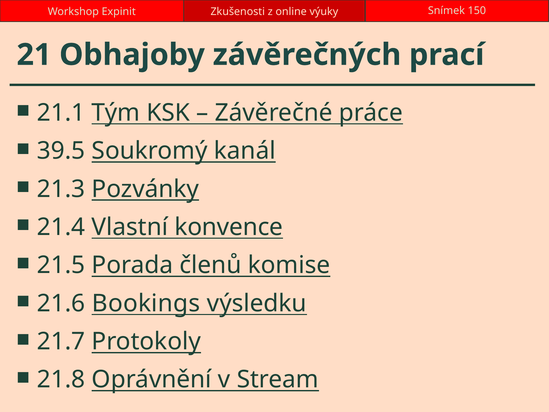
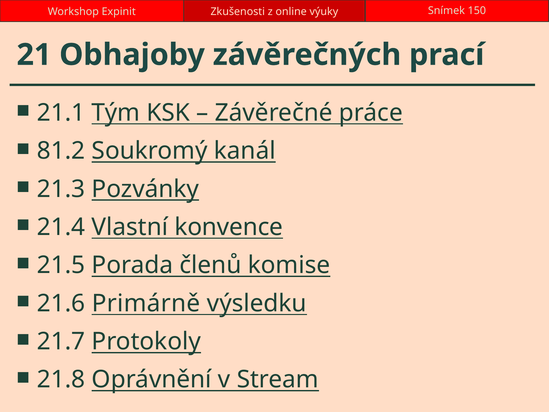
39.5: 39.5 -> 81.2
Bookings: Bookings -> Primárně
